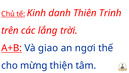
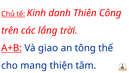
Trinh: Trinh -> Công
ngơi: ngơi -> tông
mừng: mừng -> mang
